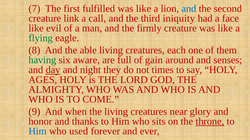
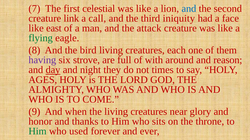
fulfilled: fulfilled -> celestial
evil: evil -> east
firmly: firmly -> attack
able: able -> bird
having colour: green -> purple
aware: aware -> strove
gain: gain -> with
senses: senses -> reason
throne underline: present -> none
Him at (37, 132) colour: blue -> green
